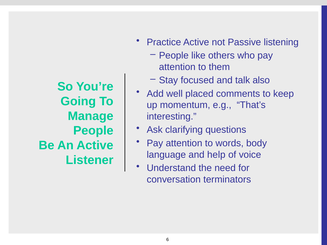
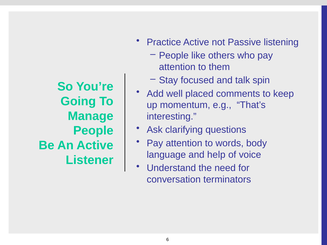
also: also -> spin
